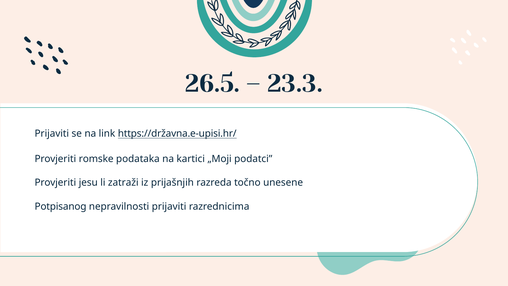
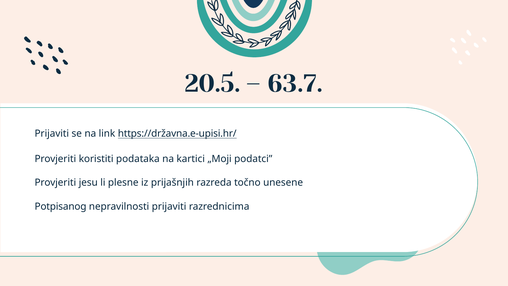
26.5: 26.5 -> 20.5
23.3: 23.3 -> 63.7
romske: romske -> koristiti
zatraži: zatraži -> plesne
